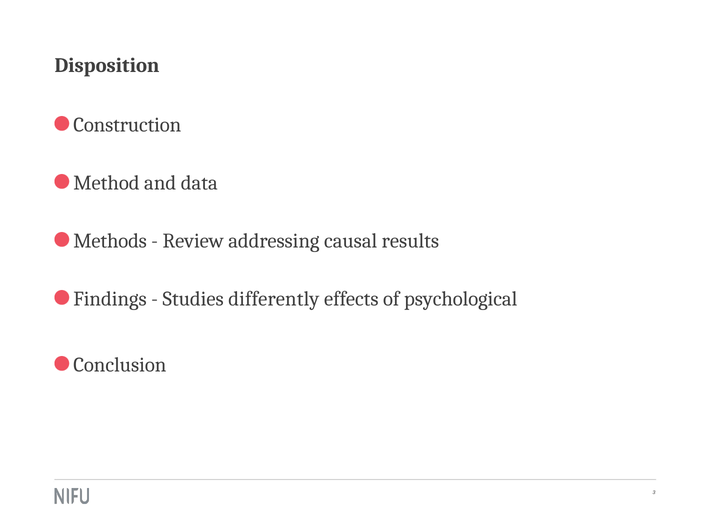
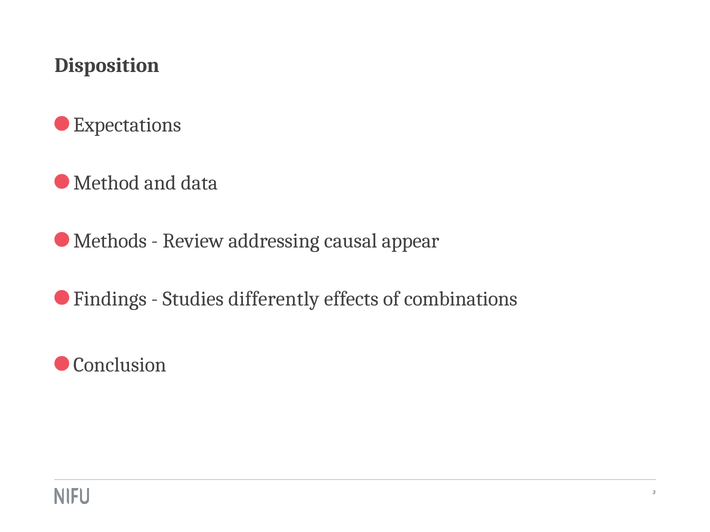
Construction: Construction -> Expectations
results: results -> appear
psychological: psychological -> combinations
